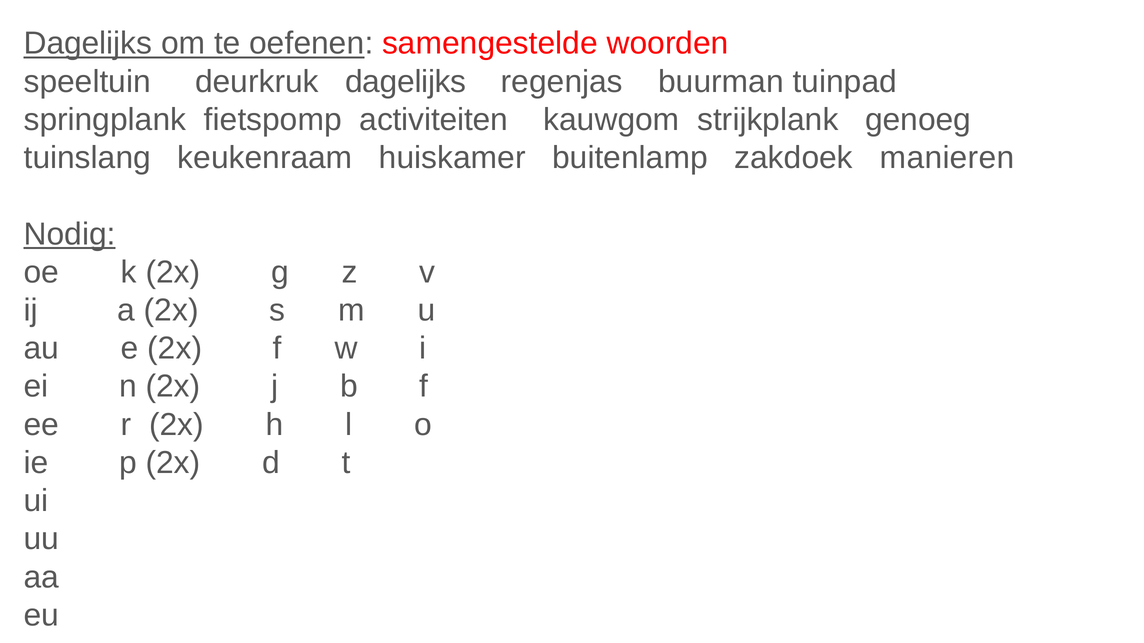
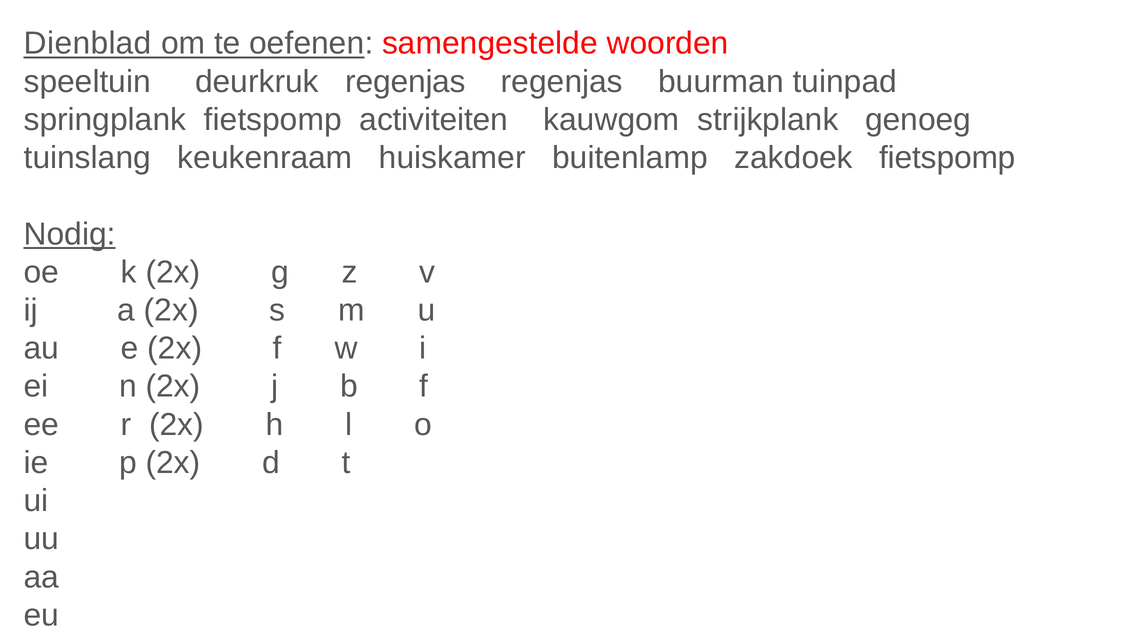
Dagelijks at (88, 43): Dagelijks -> Dienblad
deurkruk dagelijks: dagelijks -> regenjas
zakdoek manieren: manieren -> fietspomp
